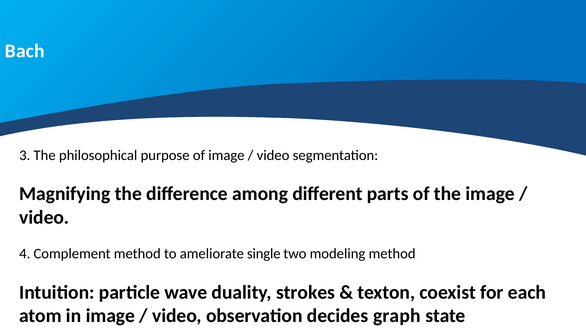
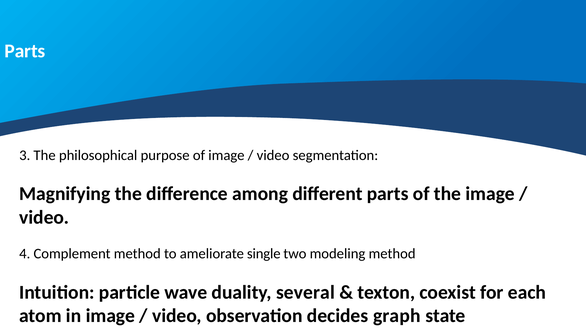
Bach at (25, 51): Bach -> Parts
strokes: strokes -> several
